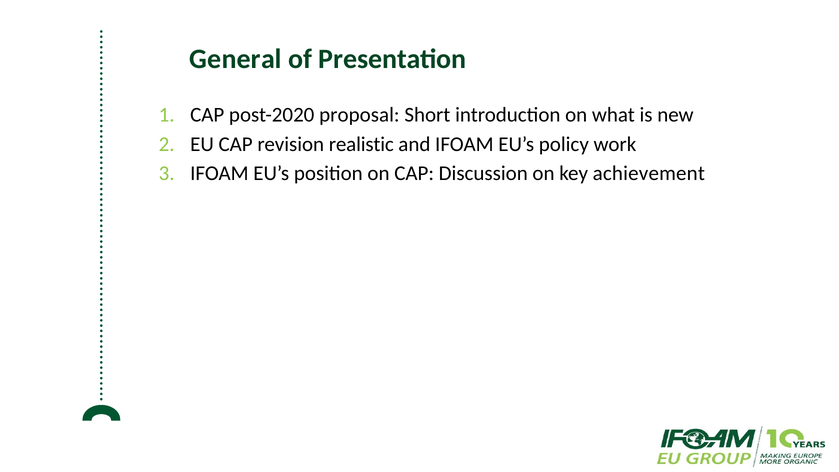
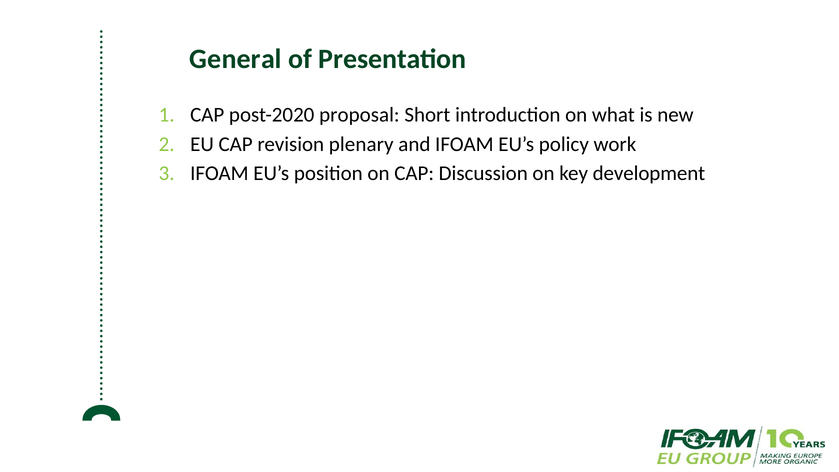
realistic: realistic -> plenary
achievement: achievement -> development
